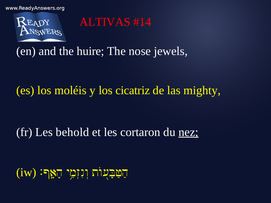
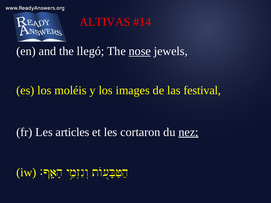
huire: huire -> llegó
nose underline: none -> present
cicatriz: cicatriz -> images
mighty: mighty -> festival
behold: behold -> articles
